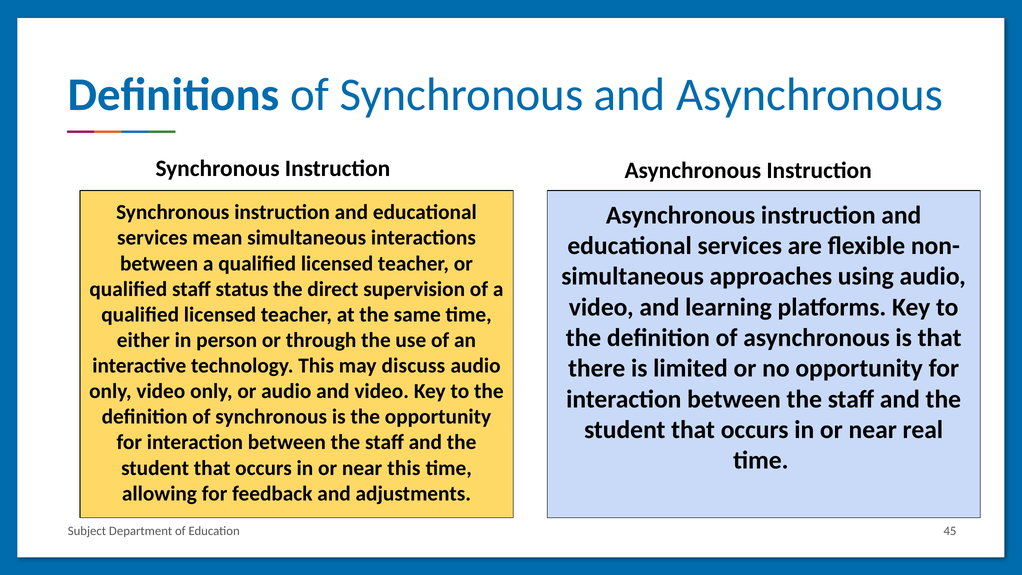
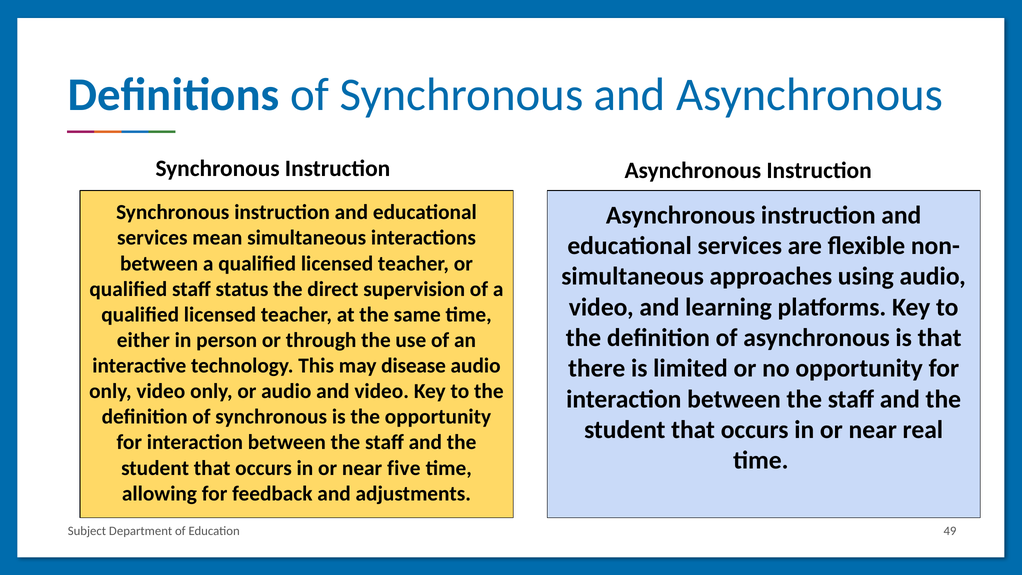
discuss: discuss -> disease
near this: this -> five
45: 45 -> 49
